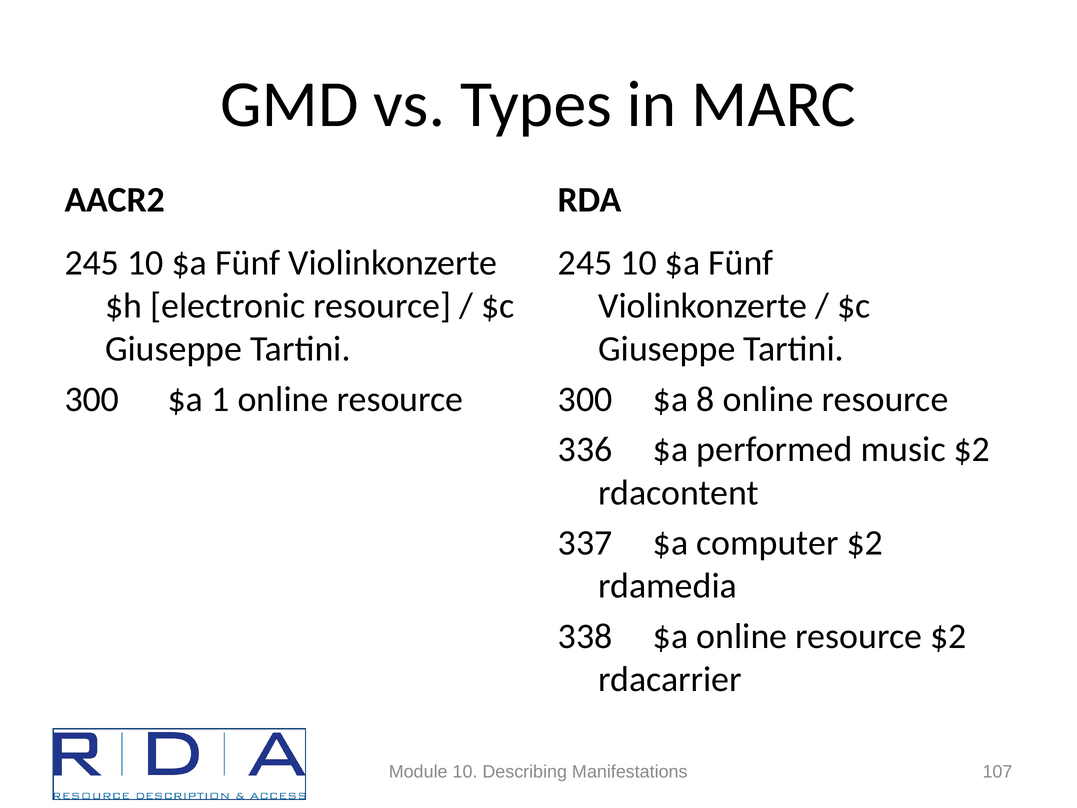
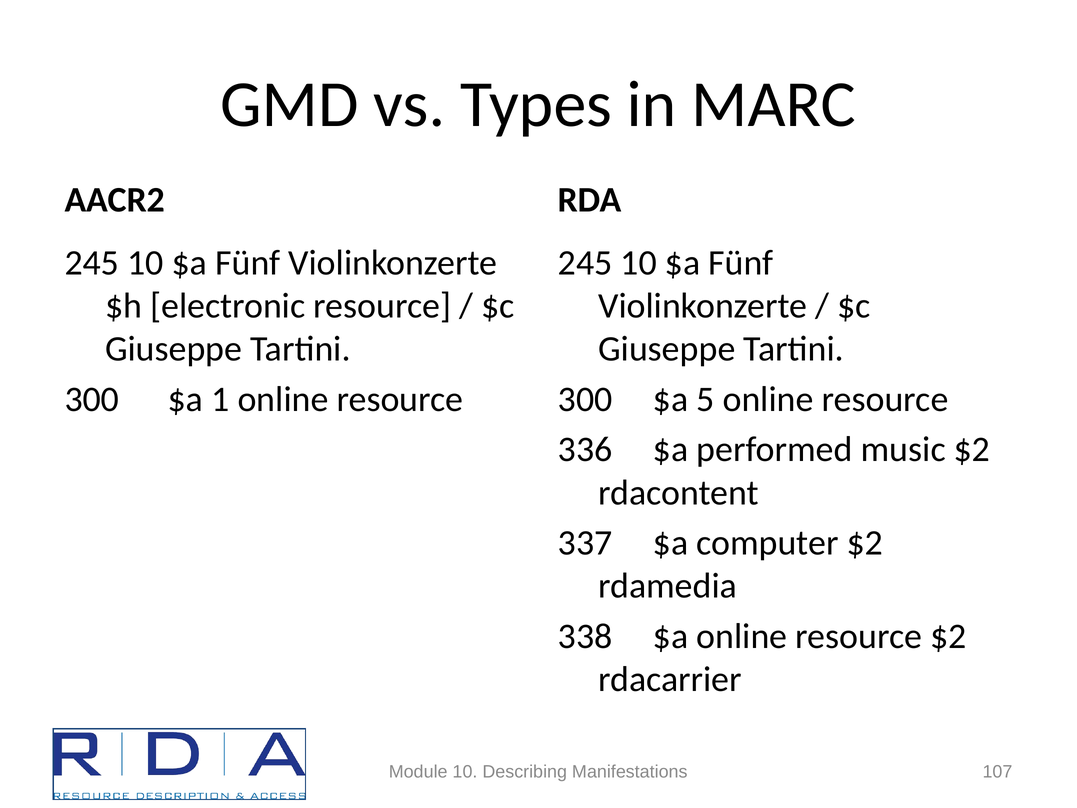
8: 8 -> 5
